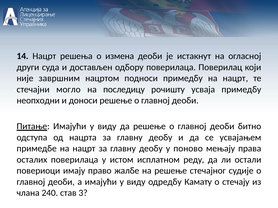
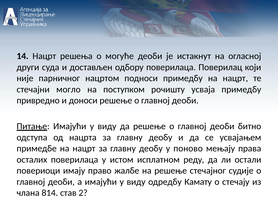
измена: измена -> могуће
завршним: завршним -> парничног
последицу: последицу -> поступком
неопходни: неопходни -> привредно
240: 240 -> 814
3: 3 -> 2
